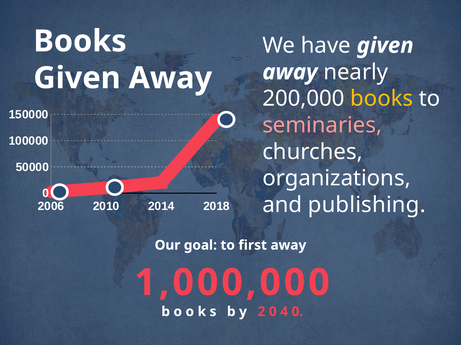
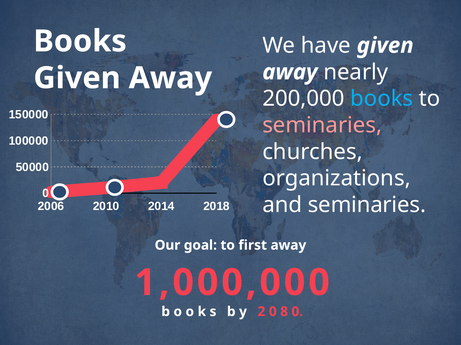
books at (382, 99) colour: yellow -> light blue
and publishing: publishing -> seminaries
4: 4 -> 8
